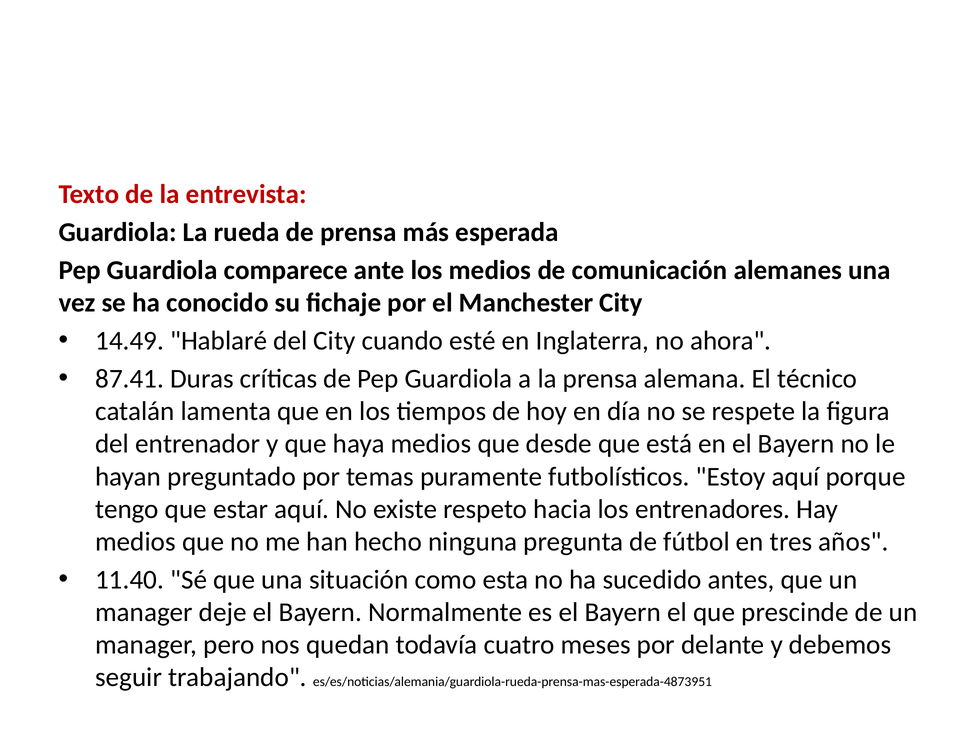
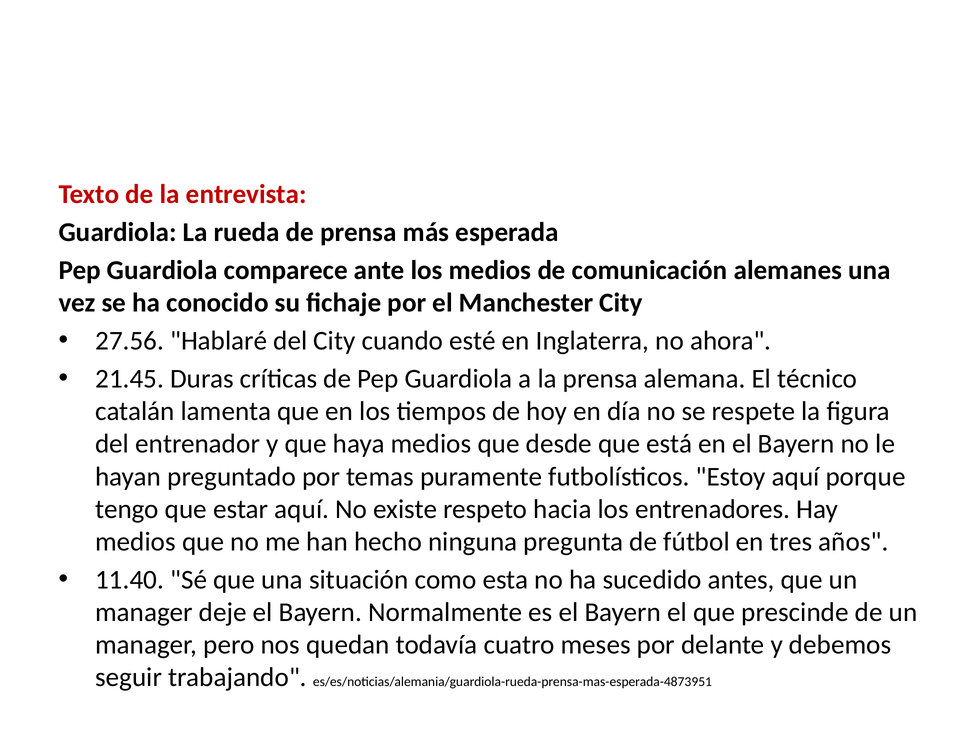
14.49: 14.49 -> 27.56
87.41: 87.41 -> 21.45
